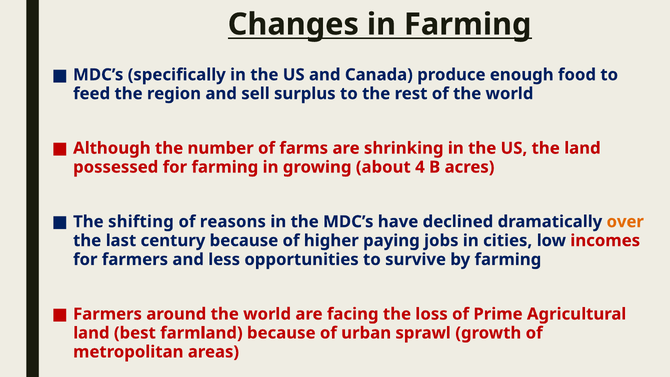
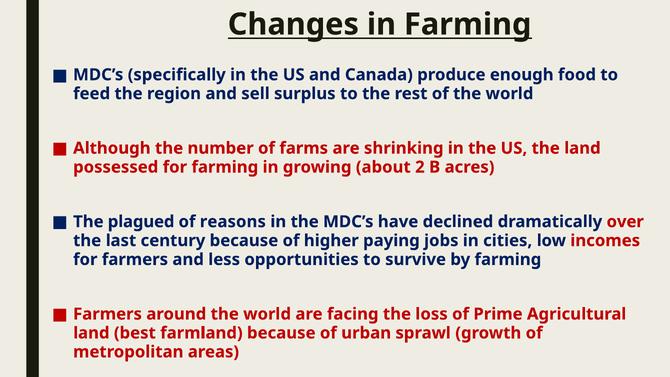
4: 4 -> 2
shifting: shifting -> plagued
over colour: orange -> red
